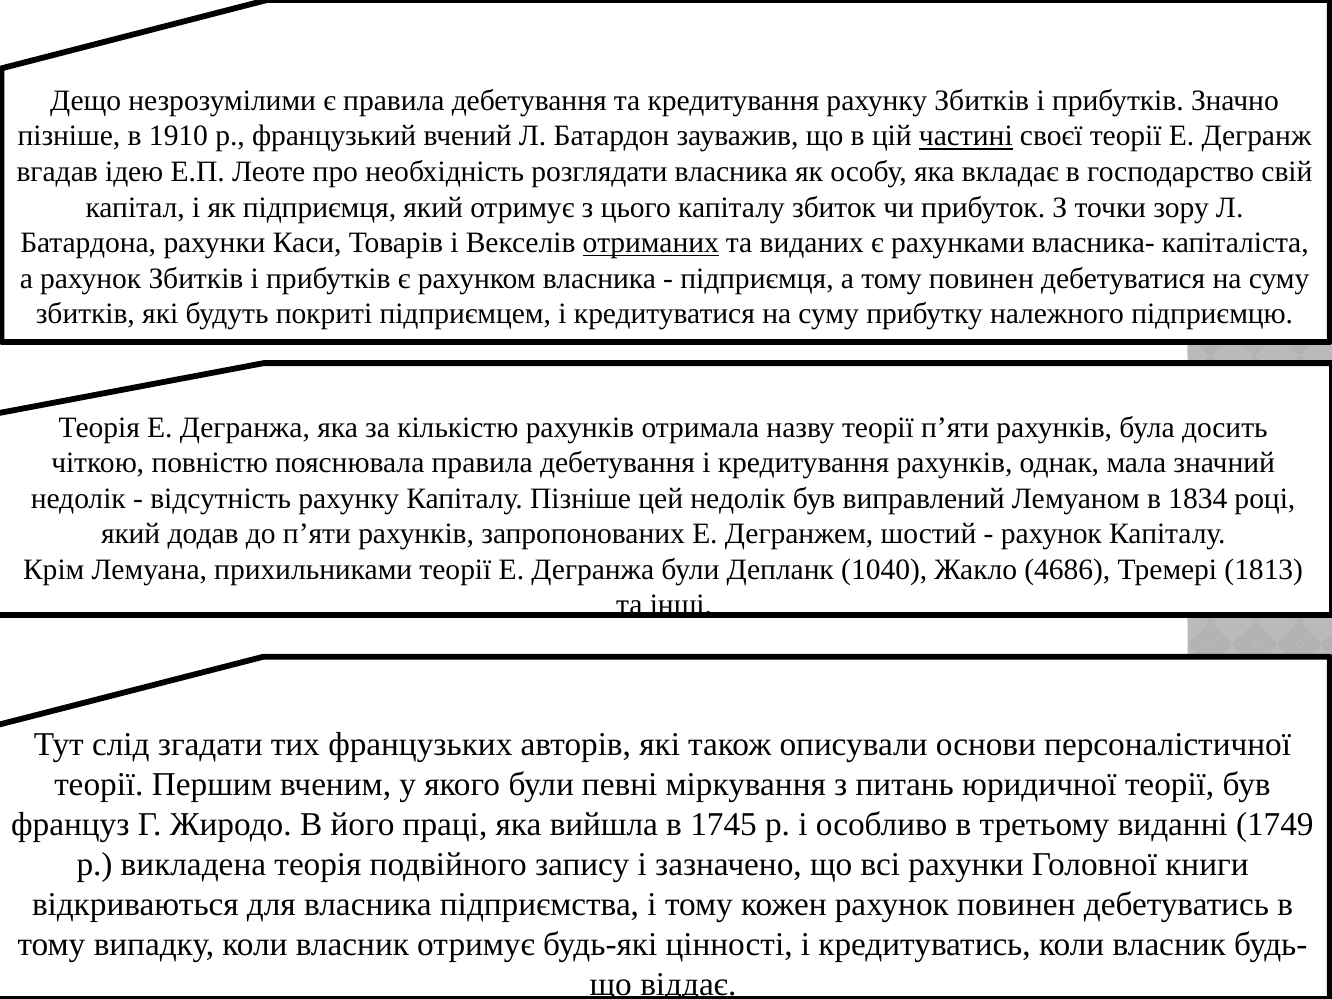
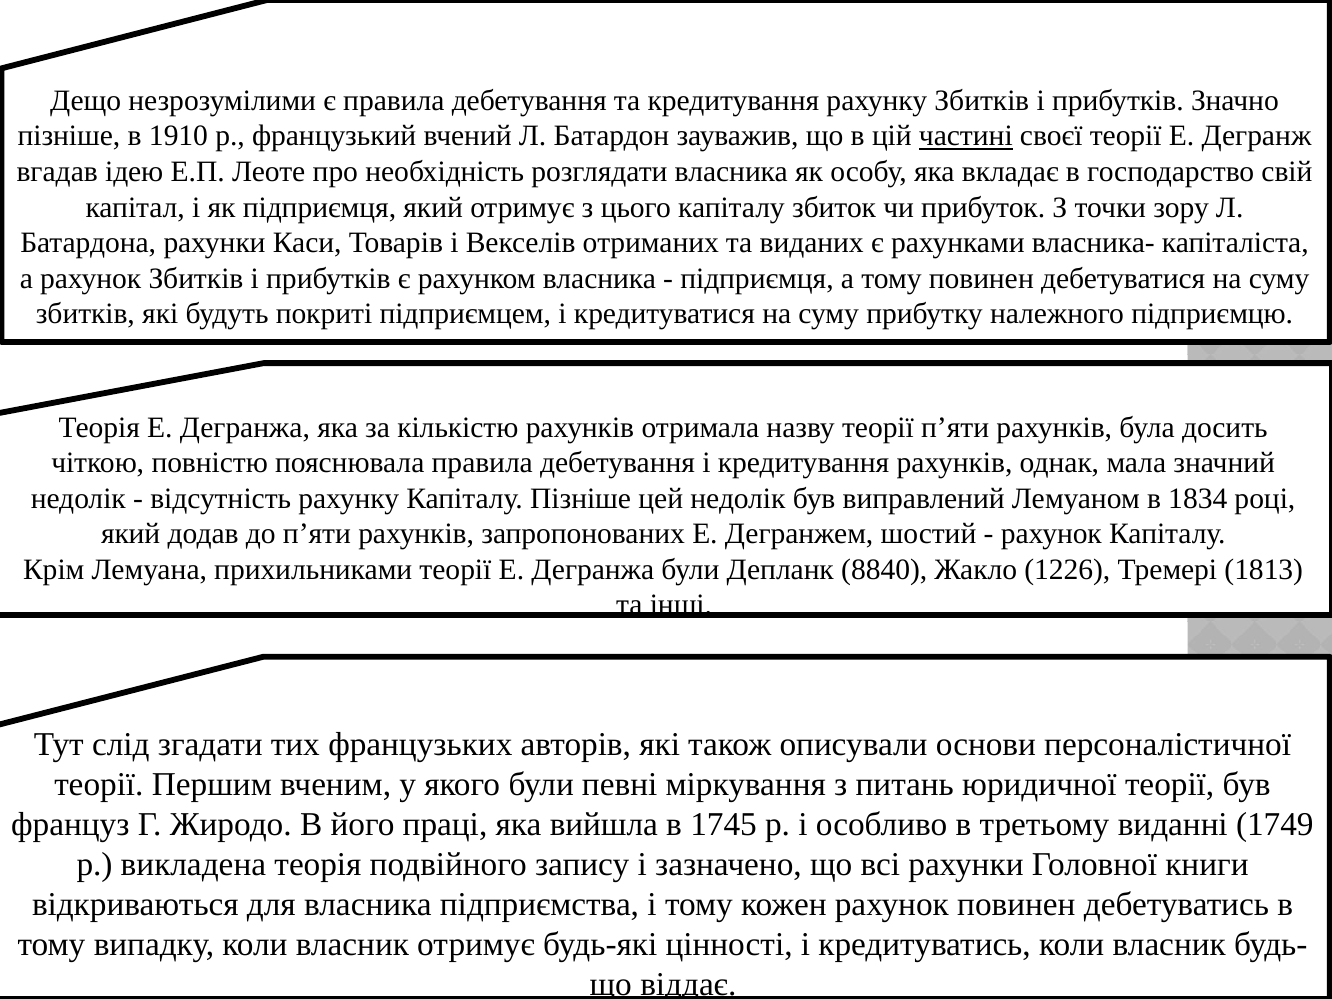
отриманих underline: present -> none
1040: 1040 -> 8840
4686: 4686 -> 1226
